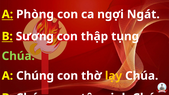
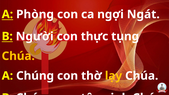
Sương: Sương -> Người
thập: thập -> thực
Chúa at (18, 56) colour: light green -> yellow
